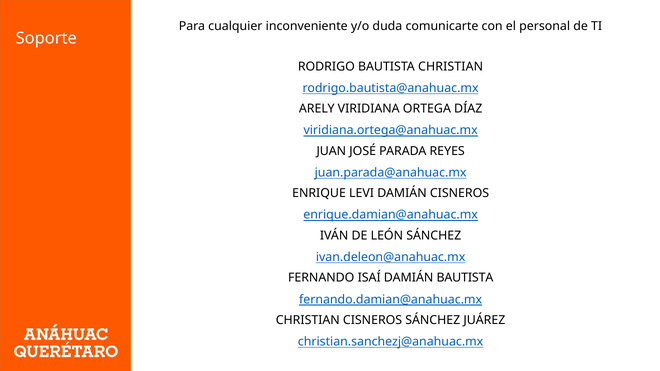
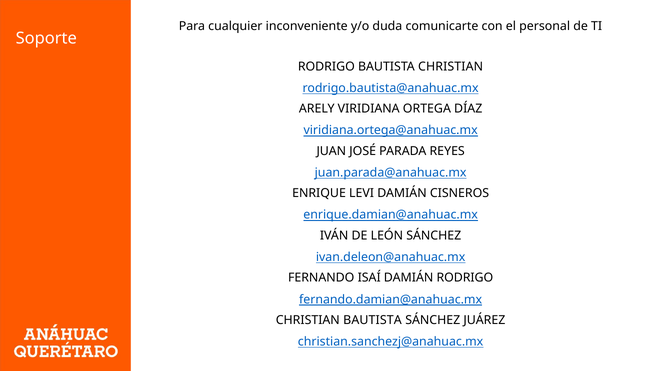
DAMIÁN BAUTISTA: BAUTISTA -> RODRIGO
CHRISTIAN CISNEROS: CISNEROS -> BAUTISTA
